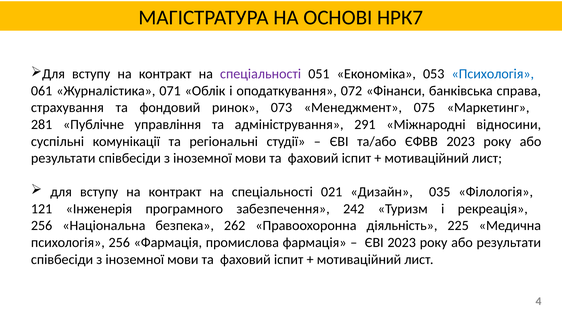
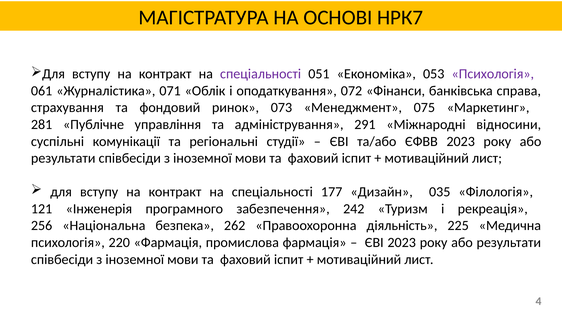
Психологія at (493, 74) colour: blue -> purple
021: 021 -> 177
психологія 256: 256 -> 220
